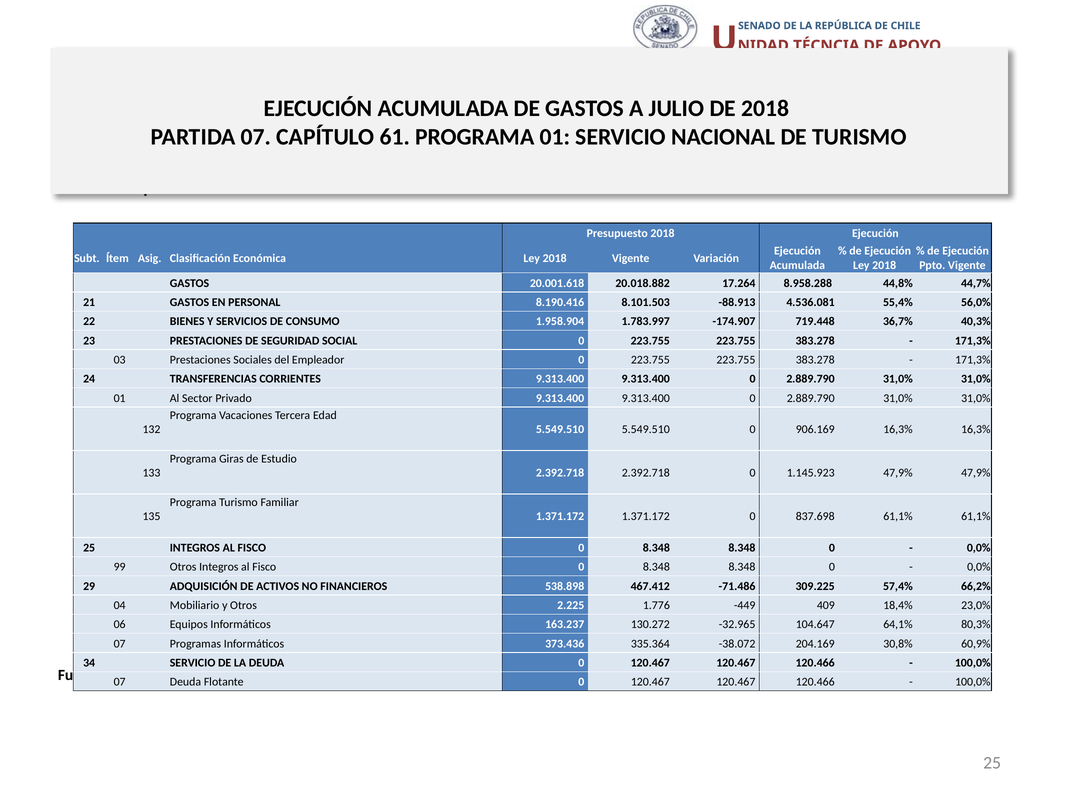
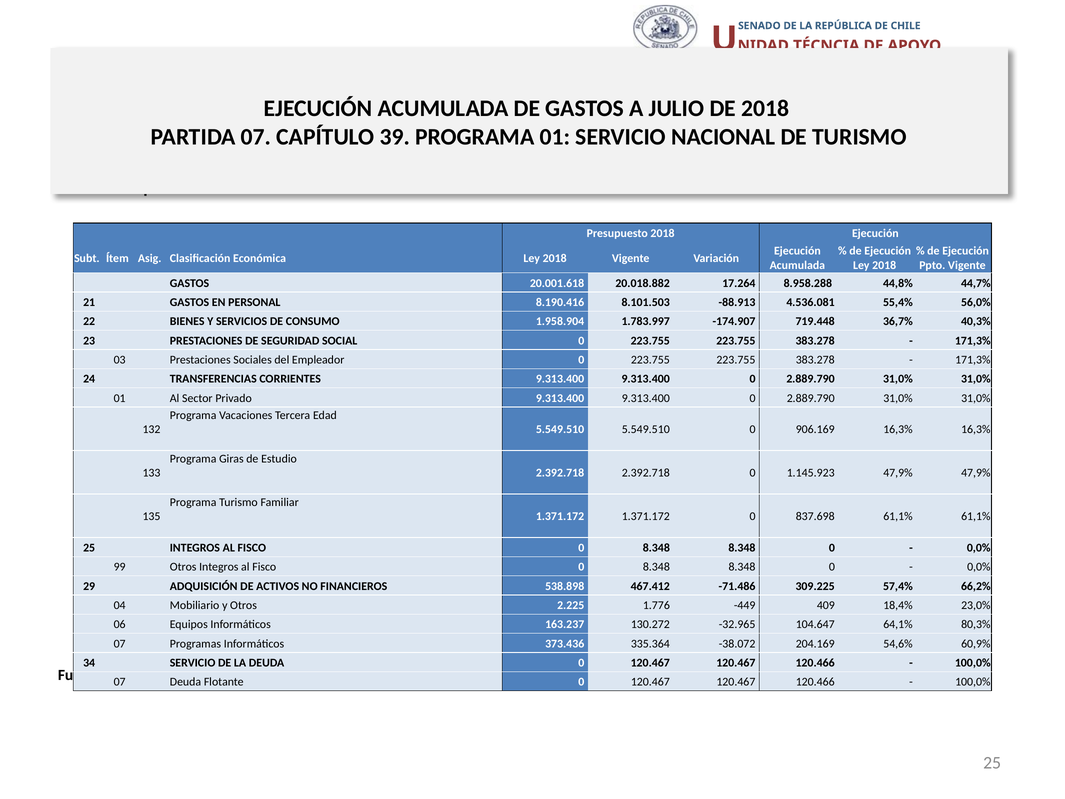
61: 61 -> 39
30,8%: 30,8% -> 54,6%
